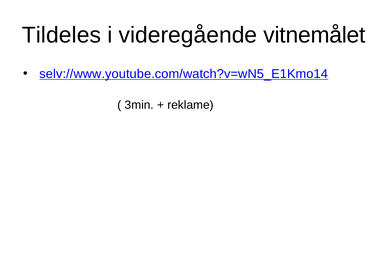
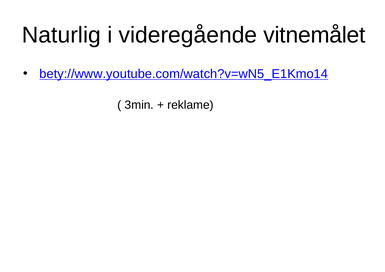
Tildeles: Tildeles -> Naturlig
selv://www.youtube.com/watch?v=wN5_E1Kmo14: selv://www.youtube.com/watch?v=wN5_E1Kmo14 -> bety://www.youtube.com/watch?v=wN5_E1Kmo14
